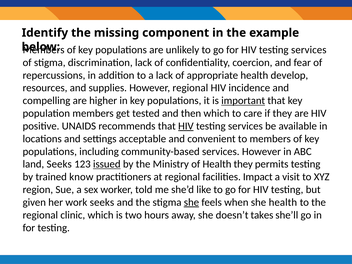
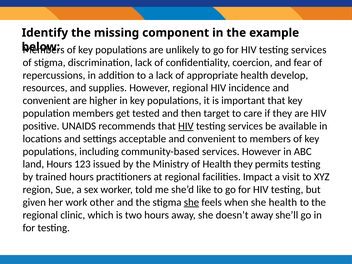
compelling at (46, 101): compelling -> convenient
important underline: present -> none
then which: which -> target
land Seeks: Seeks -> Hours
issued underline: present -> none
trained know: know -> hours
work seeks: seeks -> other
doesn’t takes: takes -> away
